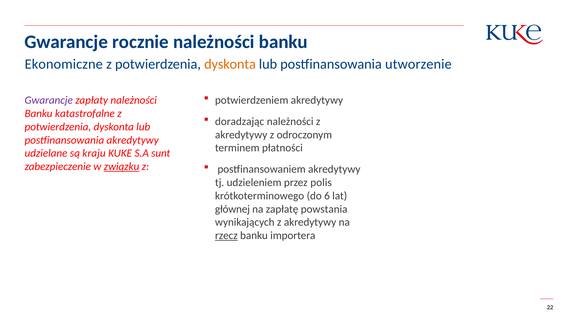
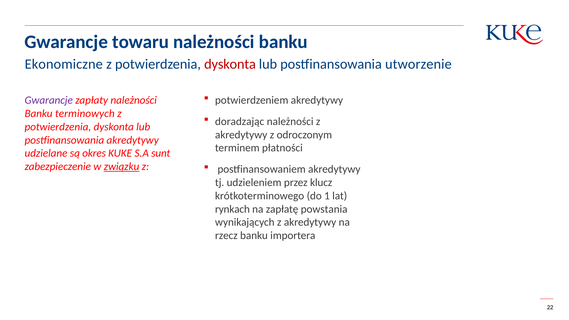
rocznie: rocznie -> towaru
dyskonta at (230, 64) colour: orange -> red
katastrofalne: katastrofalne -> terminowych
kraju: kraju -> okres
polis: polis -> klucz
6: 6 -> 1
głównej: głównej -> rynkach
rzecz underline: present -> none
